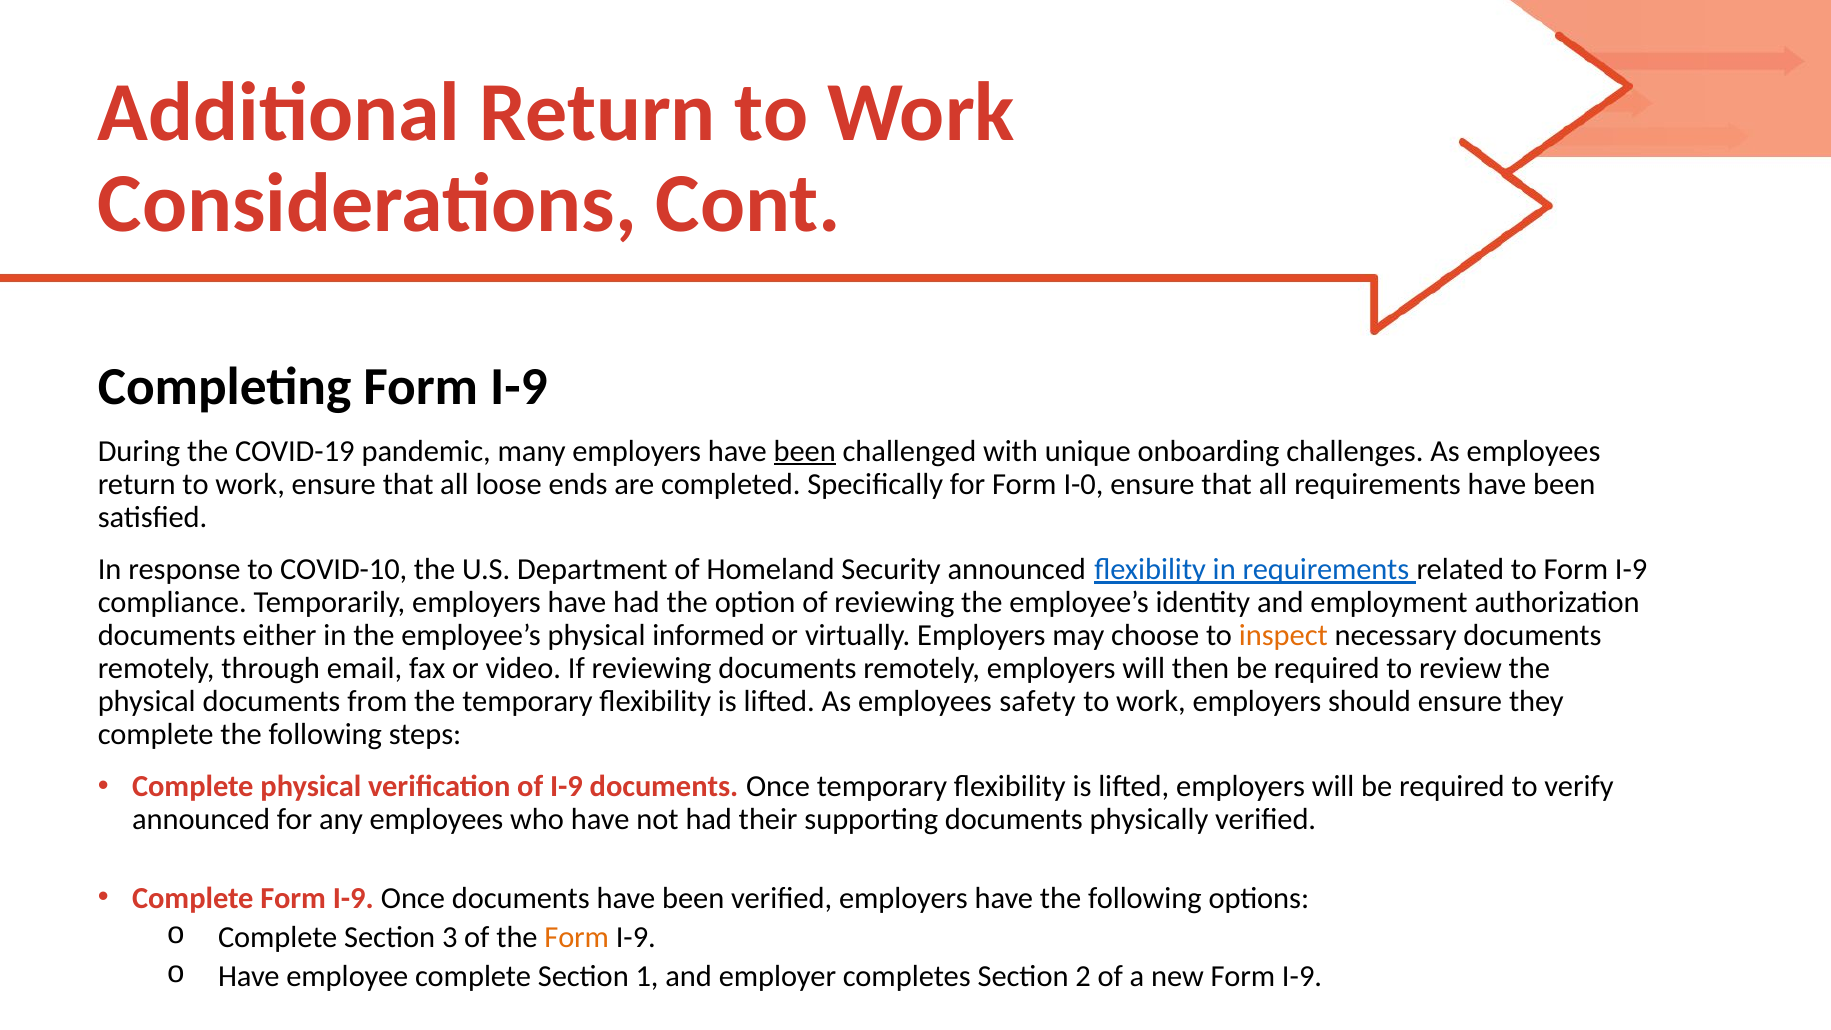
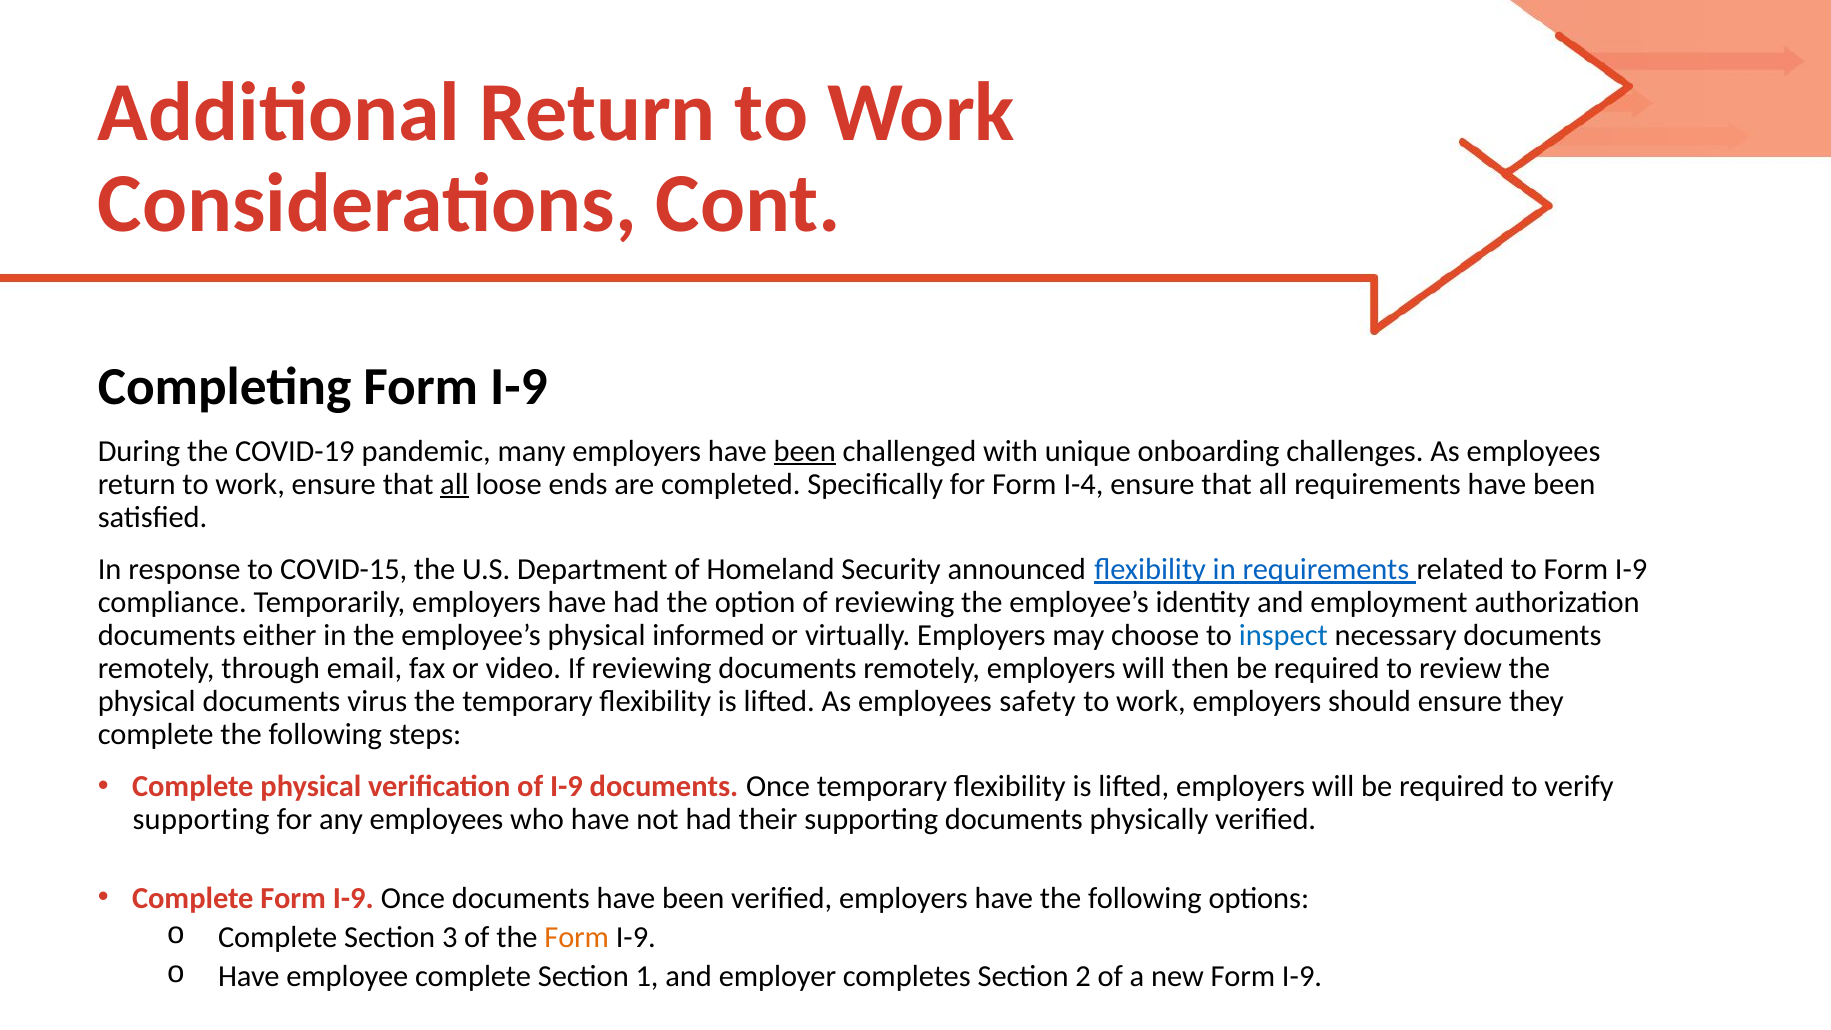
all at (454, 484) underline: none -> present
I-0: I-0 -> I-4
COVID-10: COVID-10 -> COVID-15
inspect colour: orange -> blue
from: from -> virus
announced at (201, 819): announced -> supporting
